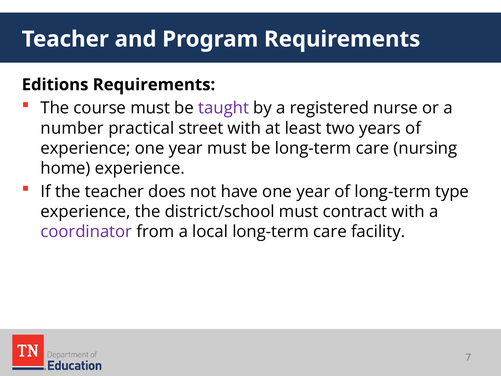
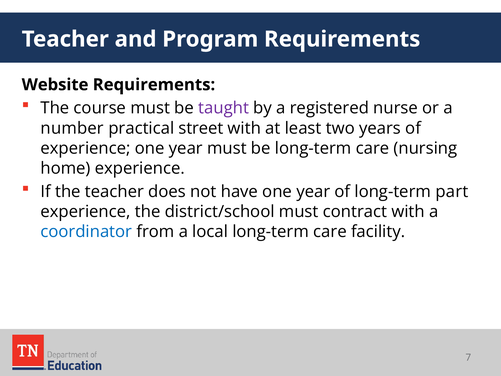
Editions: Editions -> Website
type: type -> part
coordinator colour: purple -> blue
